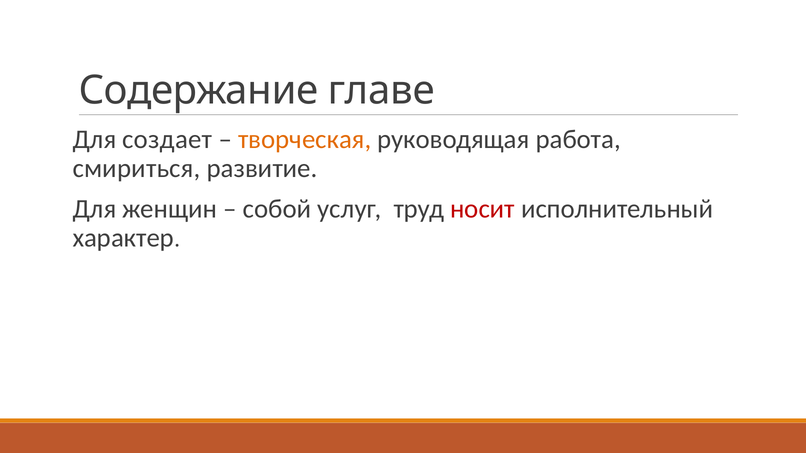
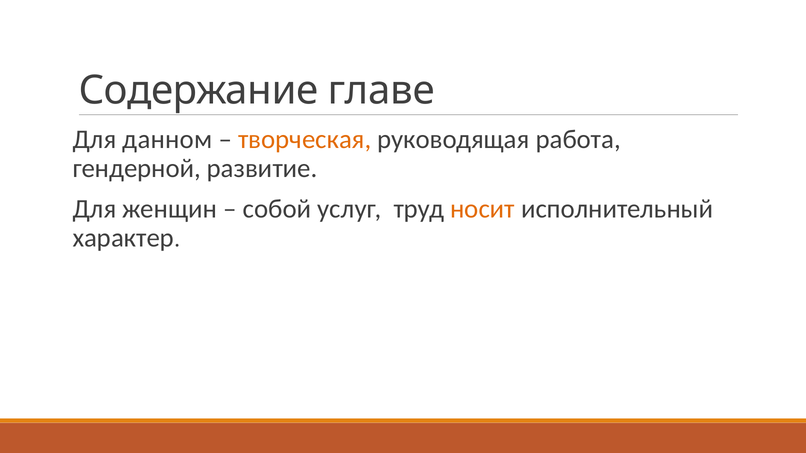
создает: создает -> данном
смириться: смириться -> гендерной
носит colour: red -> orange
